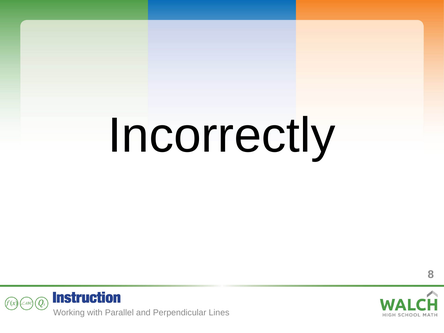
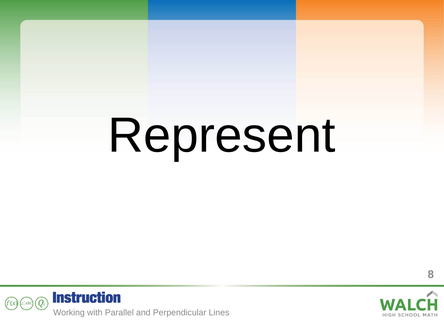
Incorrectly: Incorrectly -> Represent
